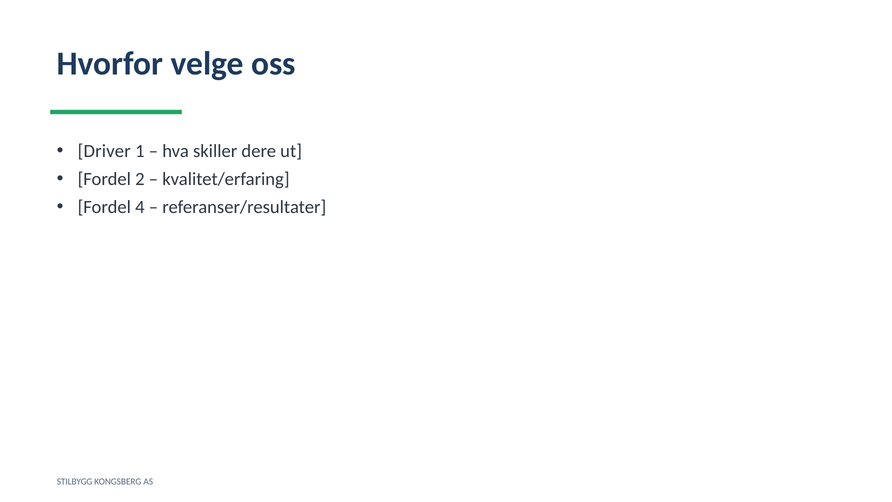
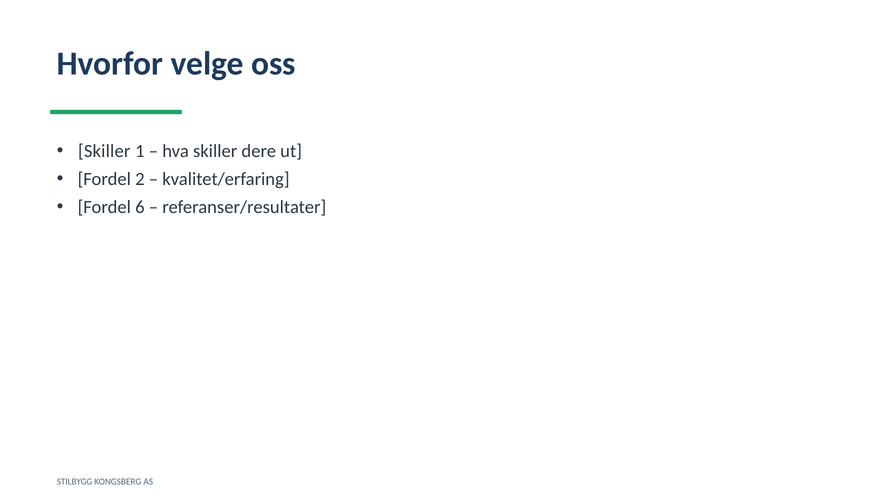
Driver at (104, 151): Driver -> Skiller
4: 4 -> 6
